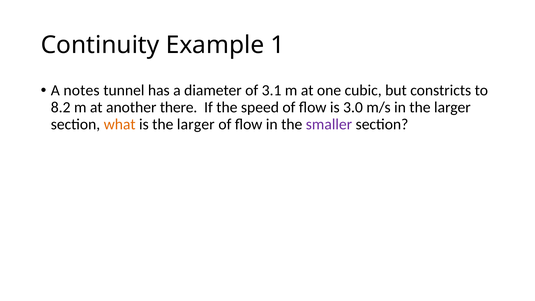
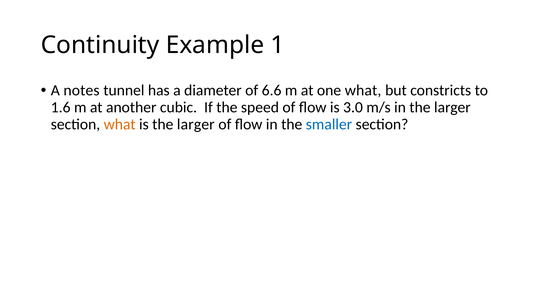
3.1: 3.1 -> 6.6
one cubic: cubic -> what
8.2: 8.2 -> 1.6
there: there -> cubic
smaller colour: purple -> blue
